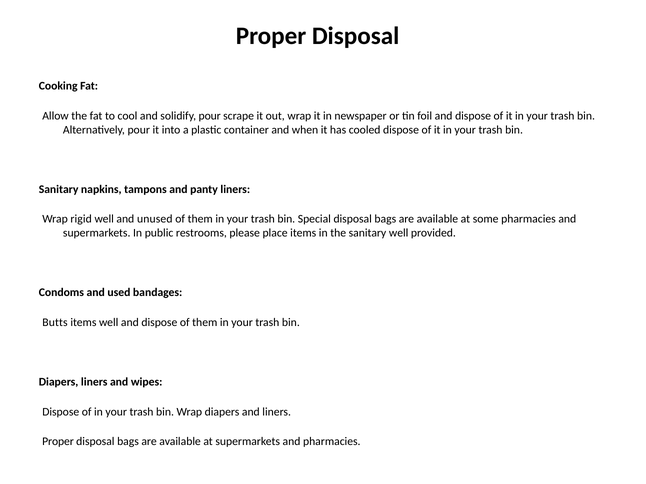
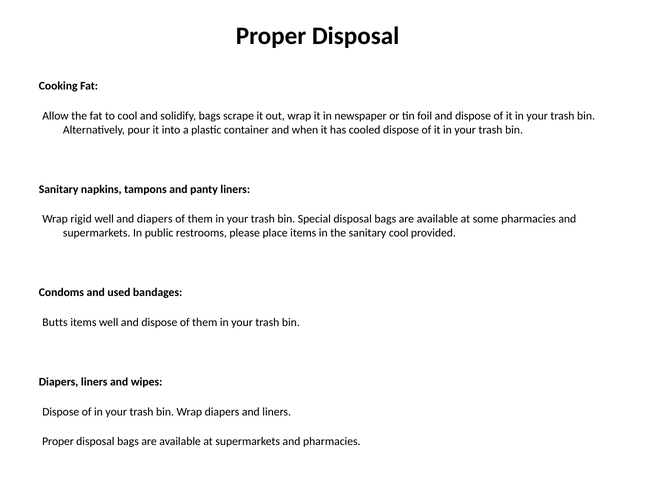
solidify pour: pour -> bags
and unused: unused -> diapers
sanitary well: well -> cool
